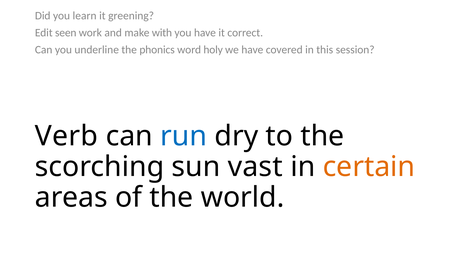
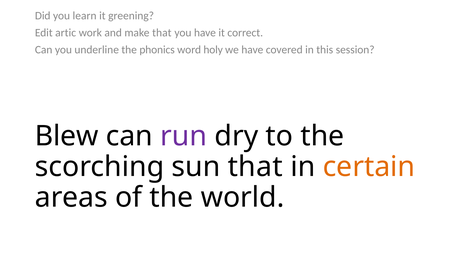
seen: seen -> artic
make with: with -> that
Verb: Verb -> Blew
run colour: blue -> purple
sun vast: vast -> that
